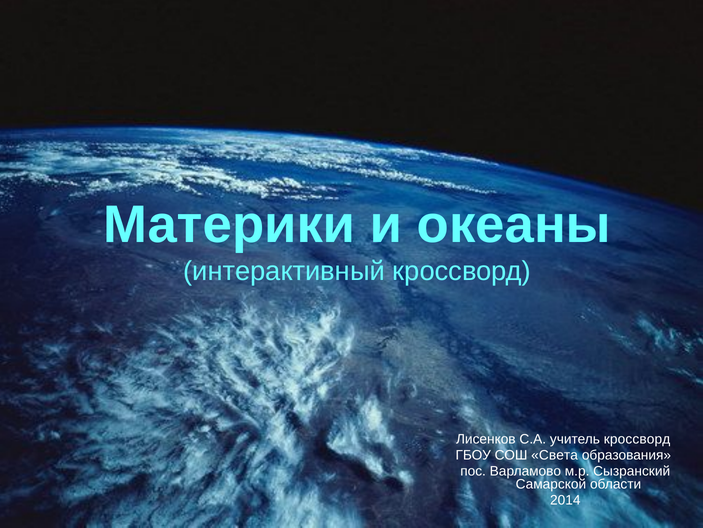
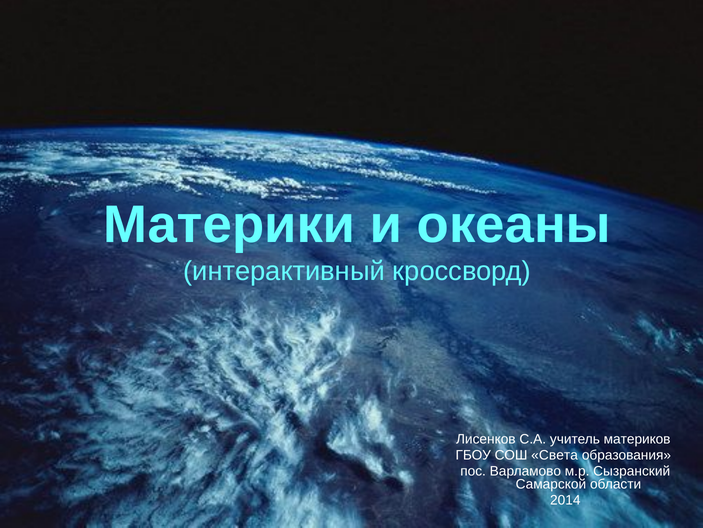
учитель кроссворд: кроссворд -> материков
